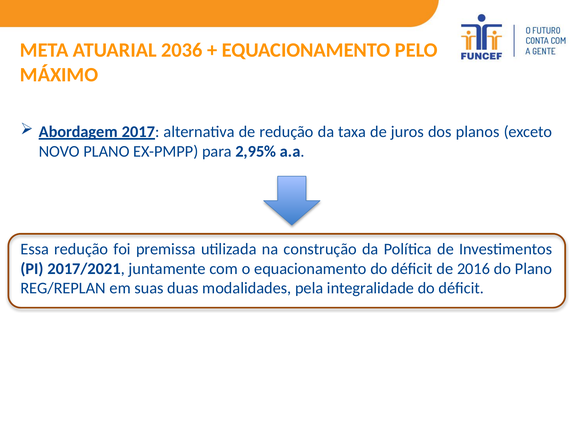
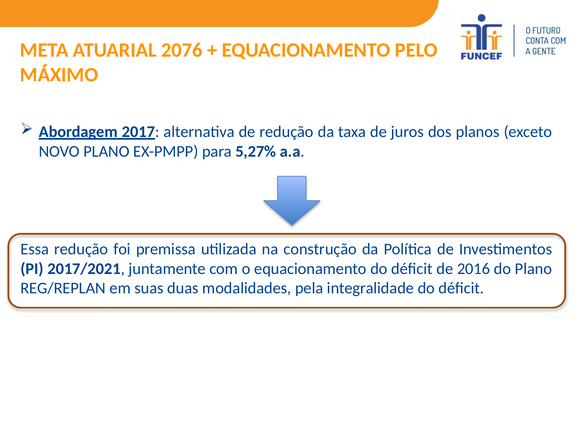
2036: 2036 -> 2076
2,95%: 2,95% -> 5,27%
